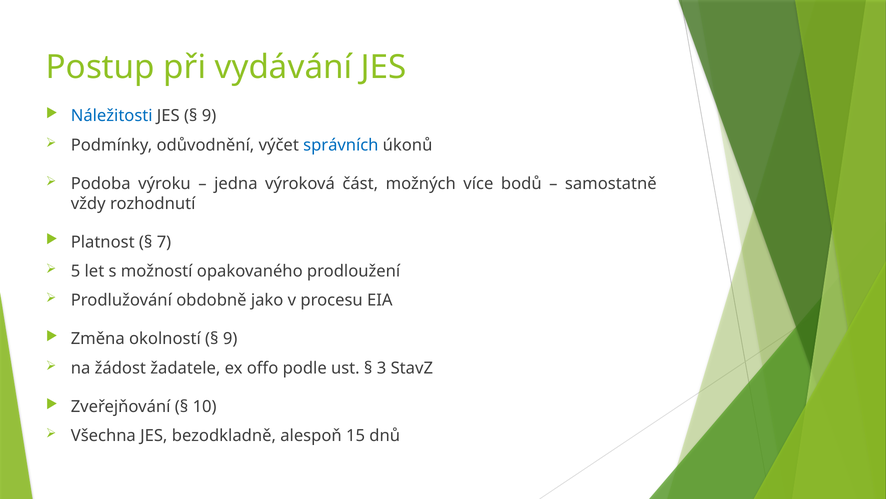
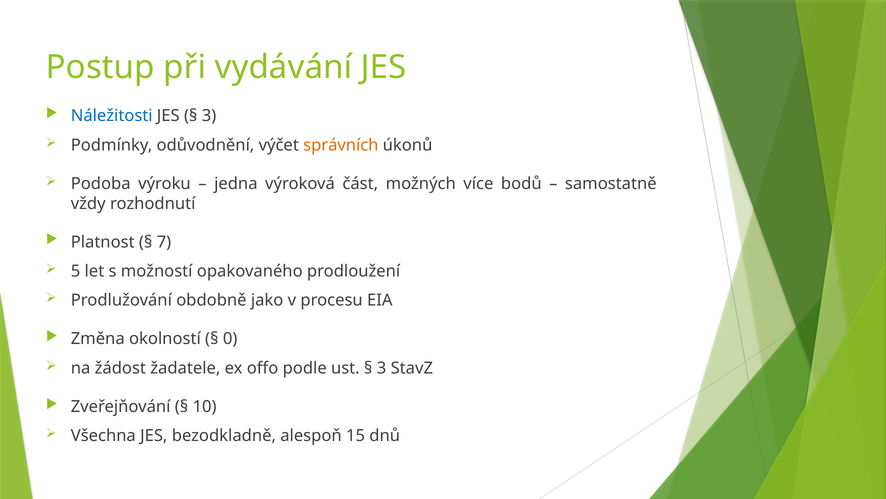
9 at (209, 116): 9 -> 3
správních colour: blue -> orange
9 at (230, 338): 9 -> 0
